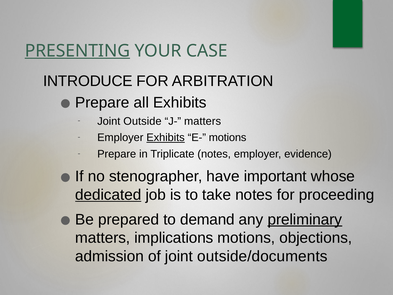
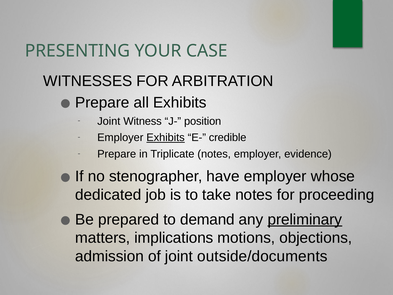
PRESENTING underline: present -> none
INTRODUCE: INTRODUCE -> WITNESSES
Outside: Outside -> Witness
J- matters: matters -> position
E- motions: motions -> credible
have important: important -> employer
dedicated underline: present -> none
